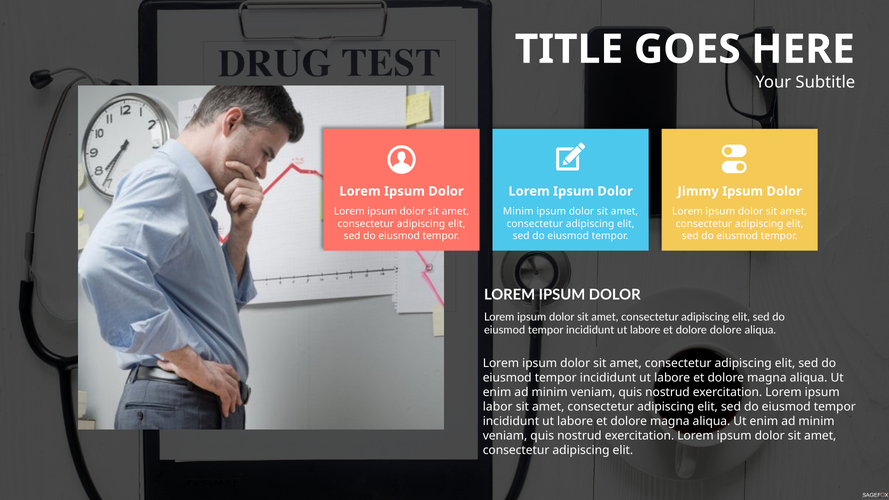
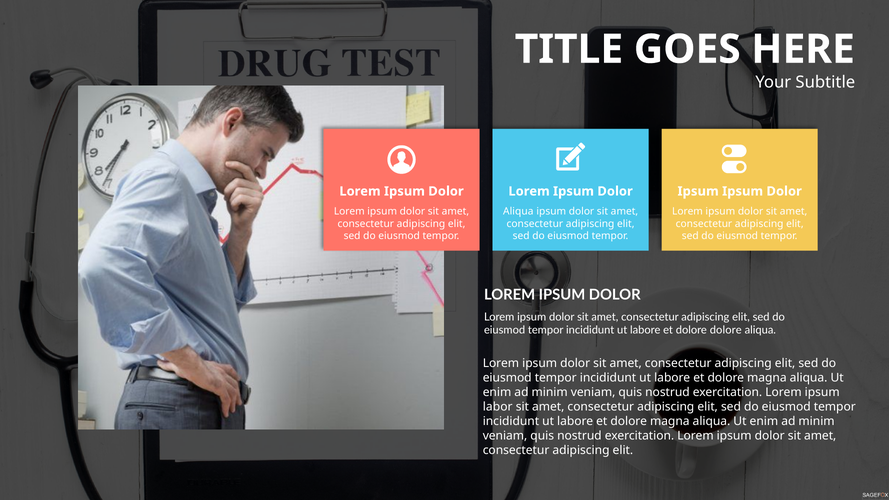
Jimmy at (698, 191): Jimmy -> Ipsum
Minim at (518, 212): Minim -> Aliqua
